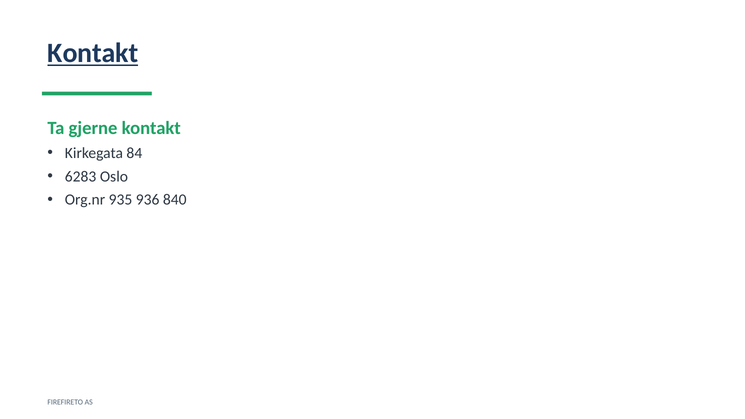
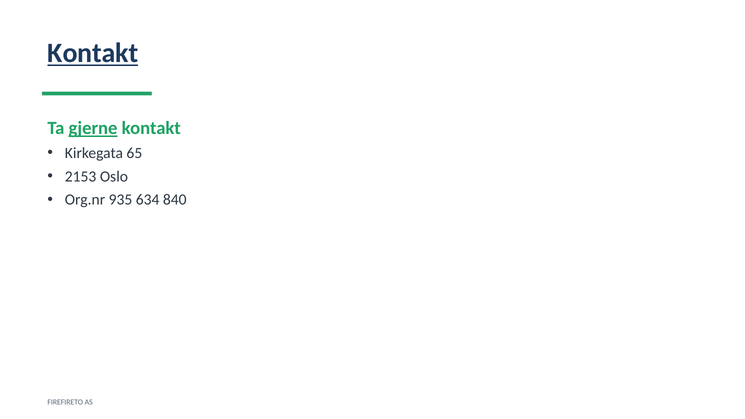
gjerne underline: none -> present
84: 84 -> 65
6283: 6283 -> 2153
936: 936 -> 634
